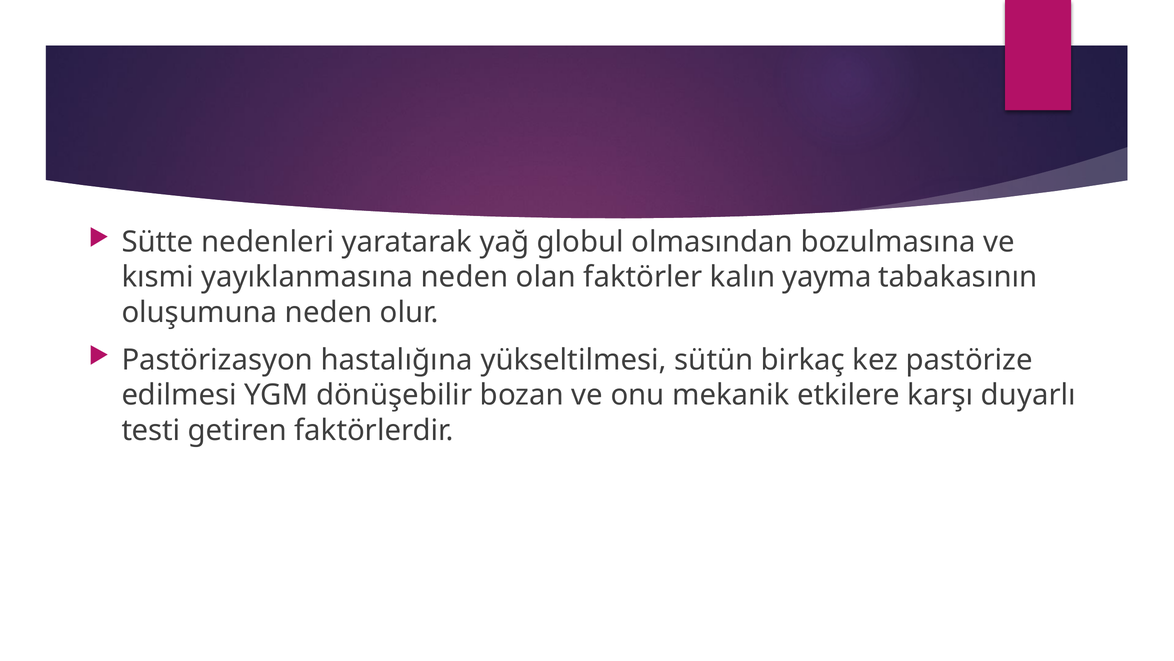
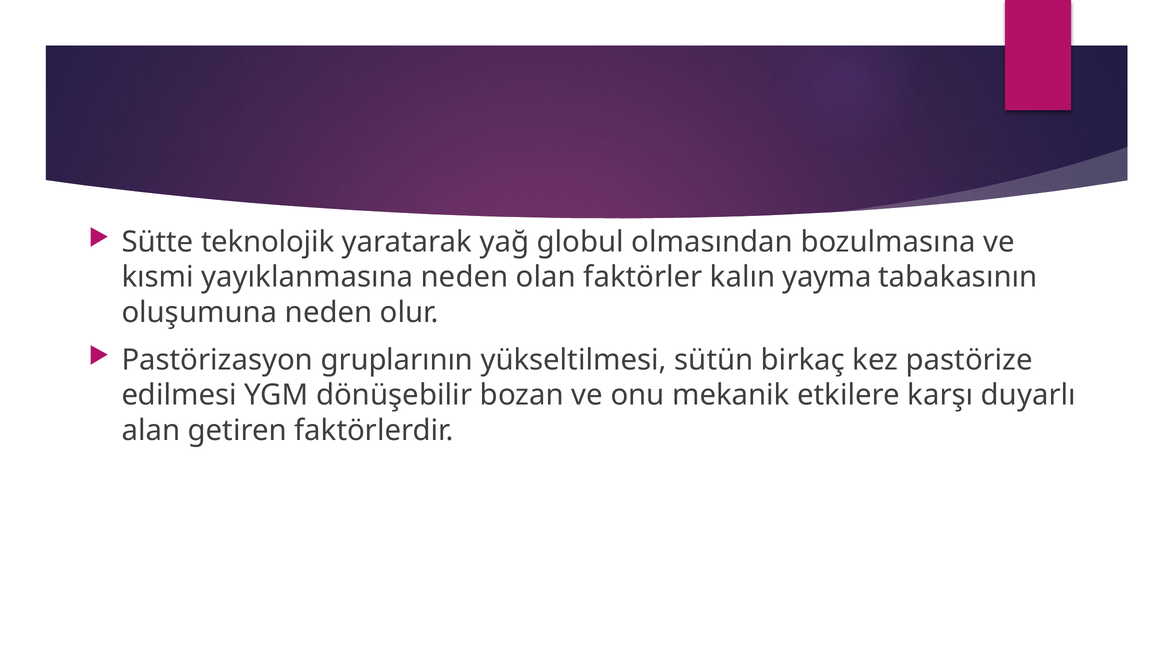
nedenleri: nedenleri -> teknolojik
hastalığına: hastalığına -> gruplarının
testi: testi -> alan
